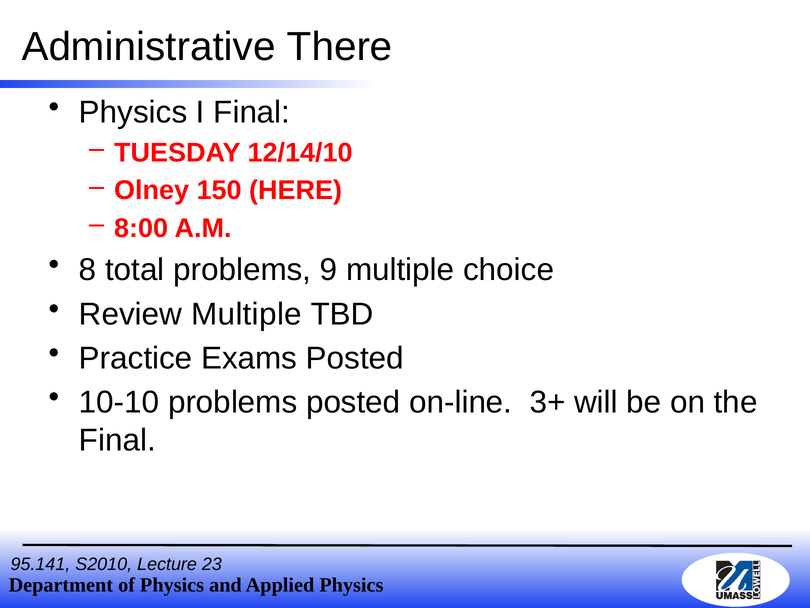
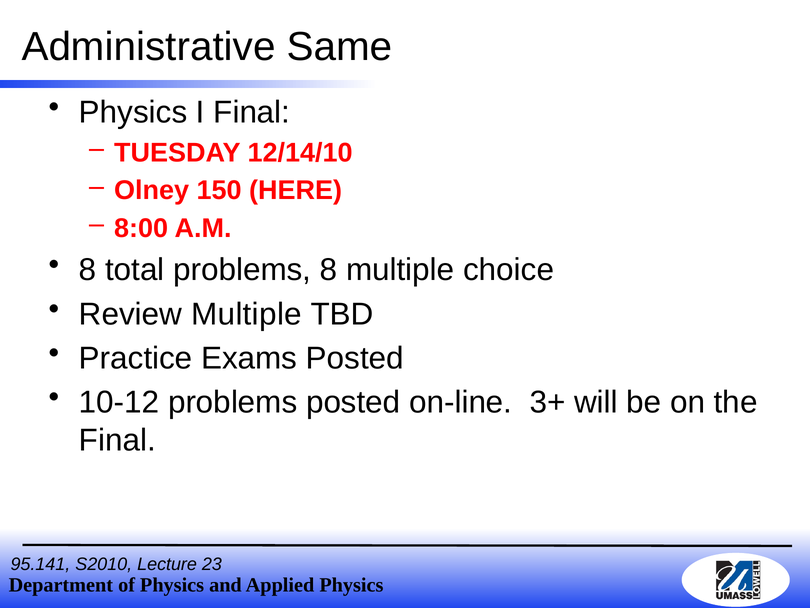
There: There -> Same
problems 9: 9 -> 8
10-10: 10-10 -> 10-12
